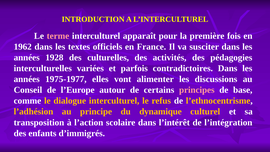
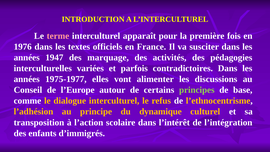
1962: 1962 -> 1976
1928: 1928 -> 1947
culturelles: culturelles -> marquage
principes colour: pink -> light green
